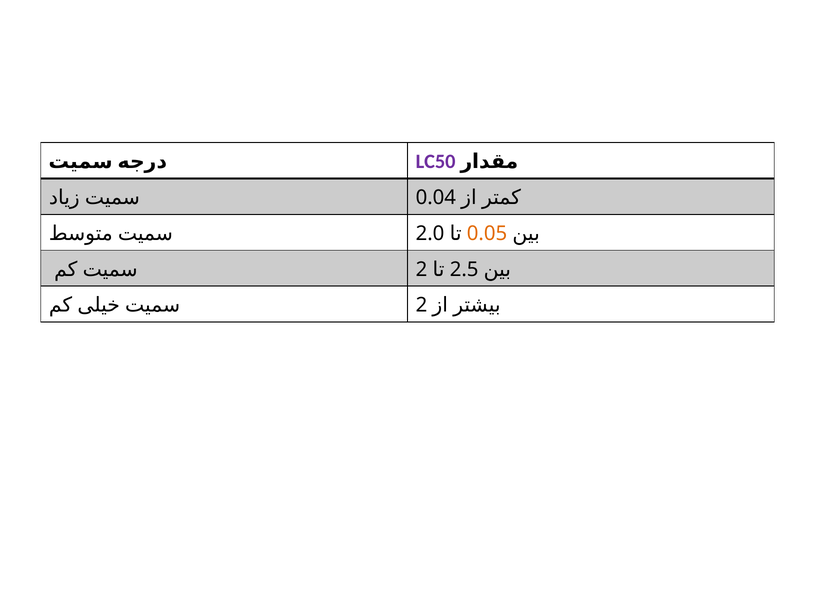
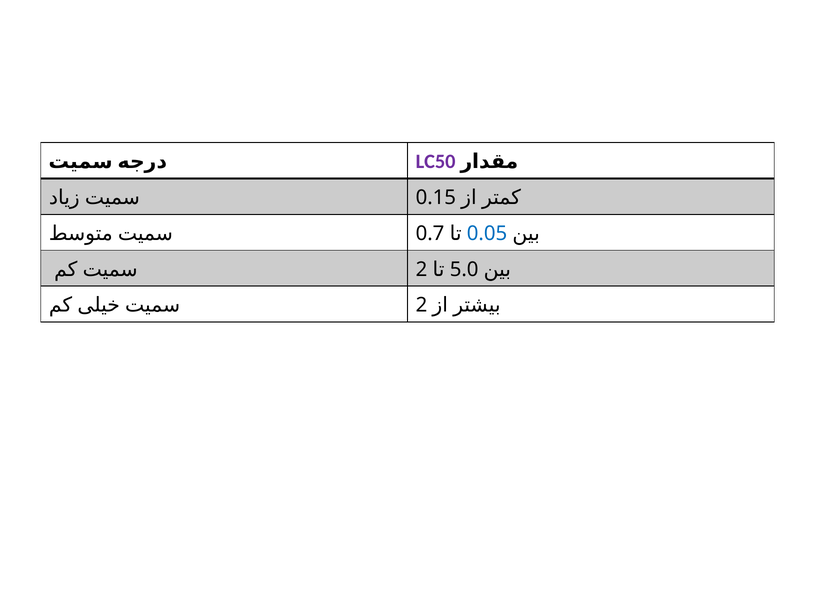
0.04: 0.04 -> 0.15
2.0: 2.0 -> 0.7
0.05 colour: orange -> blue
2.5: 2.5 -> 5.0
